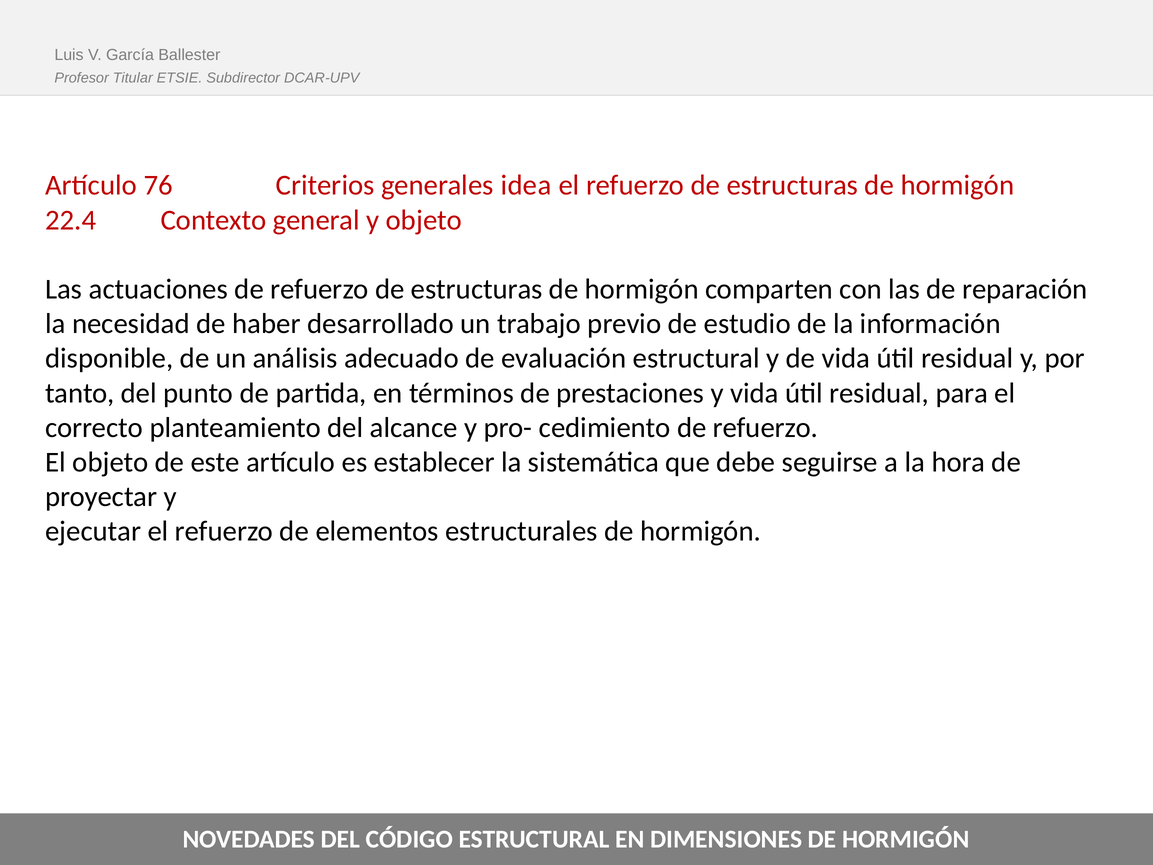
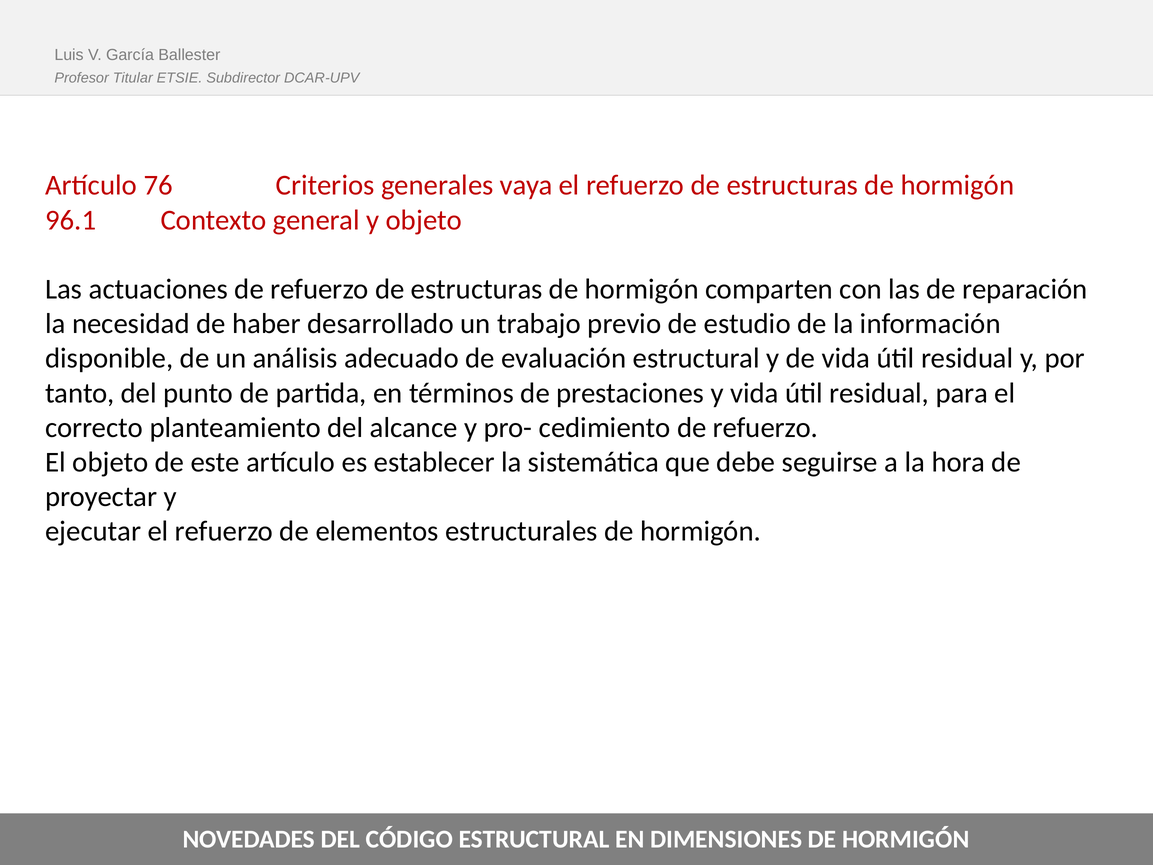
idea: idea -> vaya
22.4: 22.4 -> 96.1
